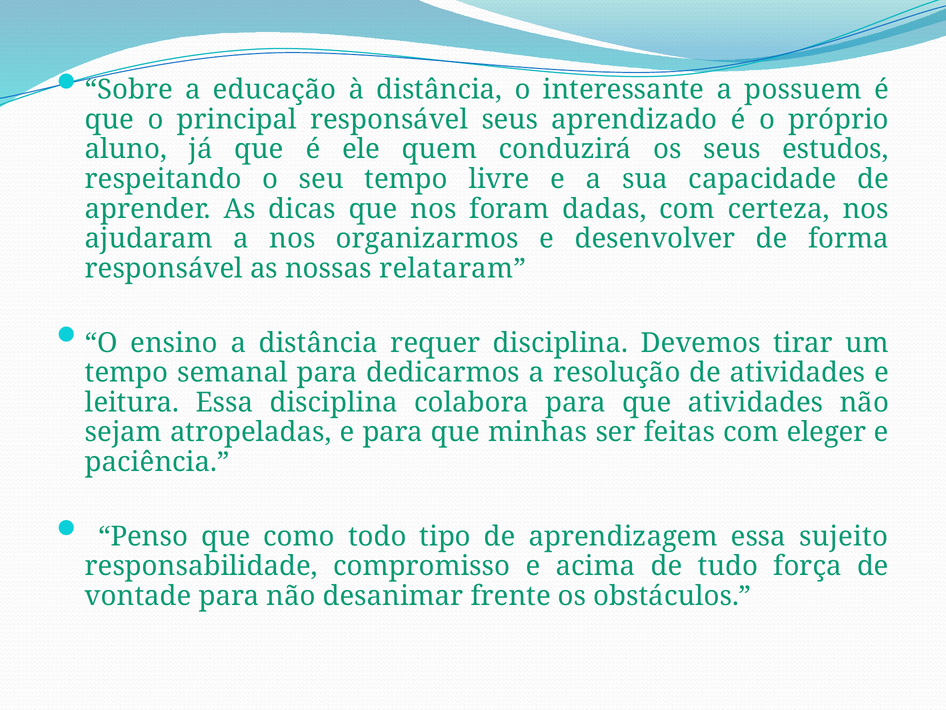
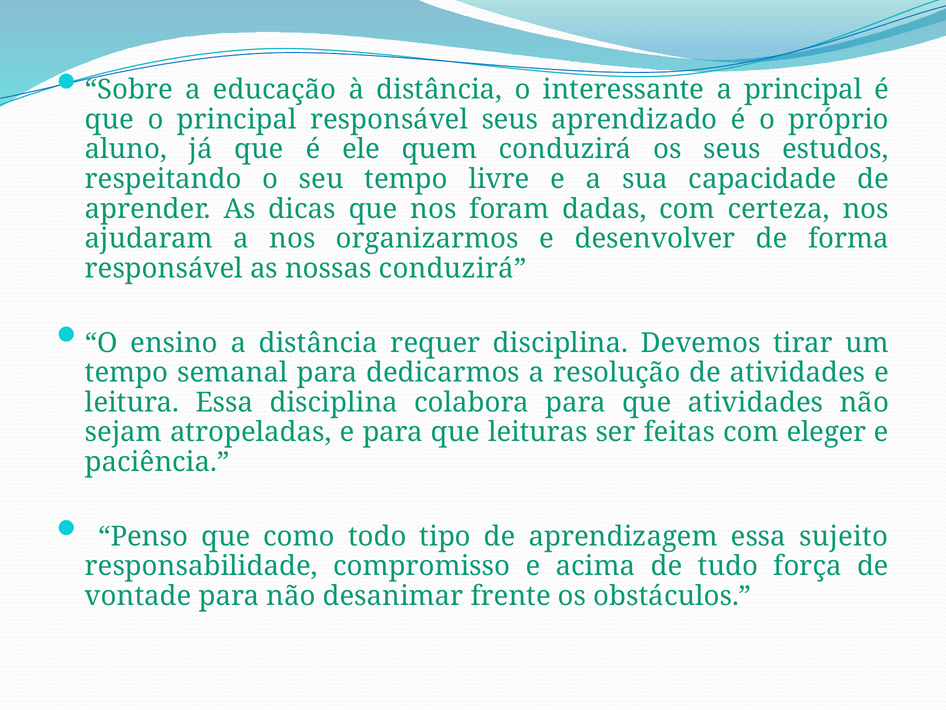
a possuem: possuem -> principal
nossas relataram: relataram -> conduzirá
minhas: minhas -> leituras
